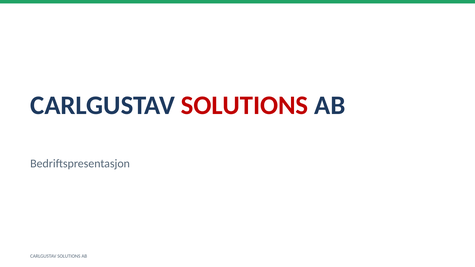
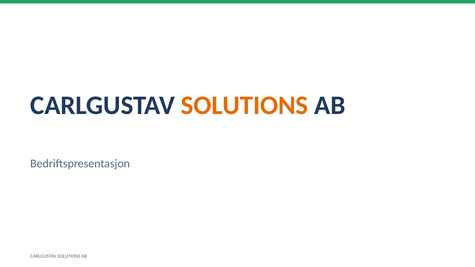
SOLUTIONS at (245, 105) colour: red -> orange
